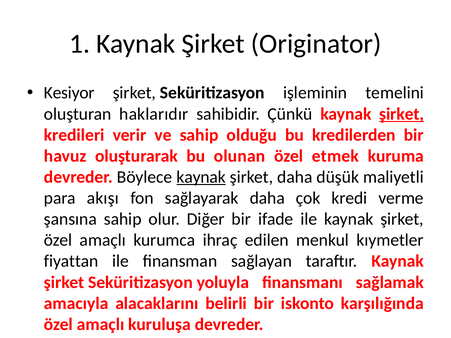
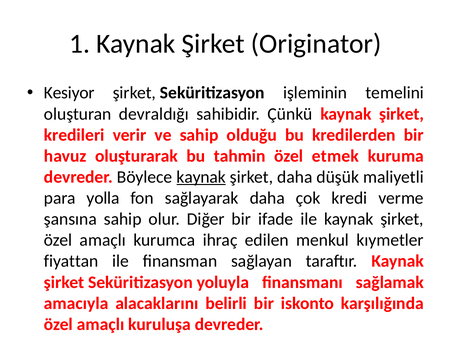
haklarıdır: haklarıdır -> devraldığı
şirket at (402, 114) underline: present -> none
olunan: olunan -> tahmin
akışı: akışı -> yolla
